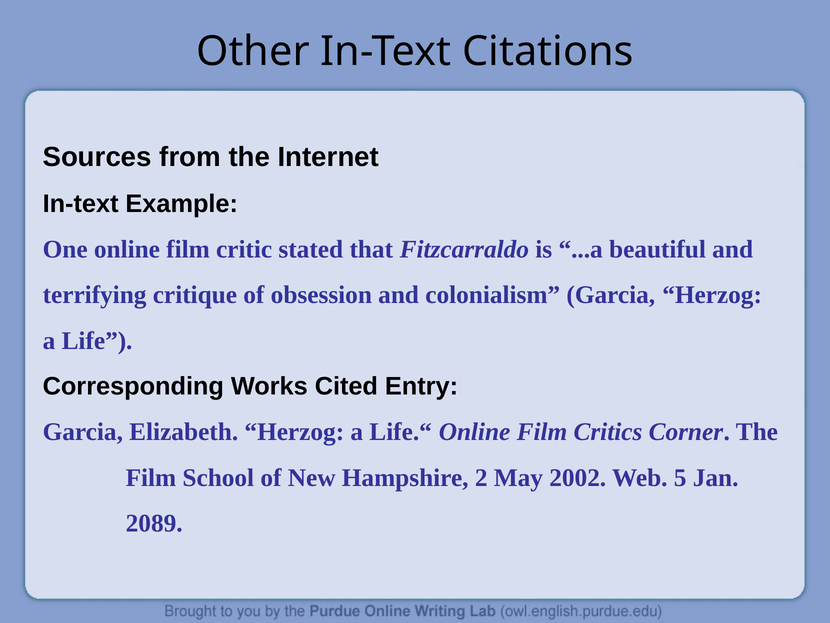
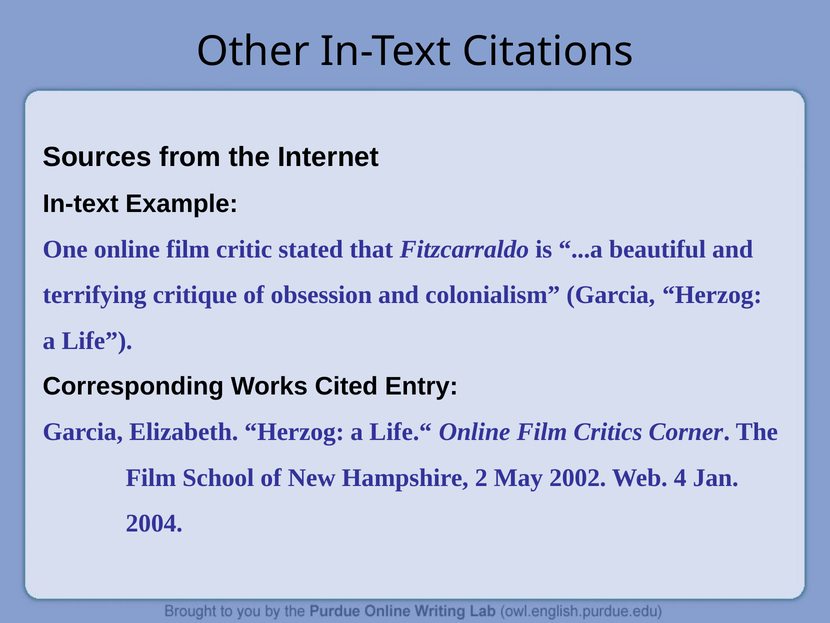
5: 5 -> 4
2089: 2089 -> 2004
